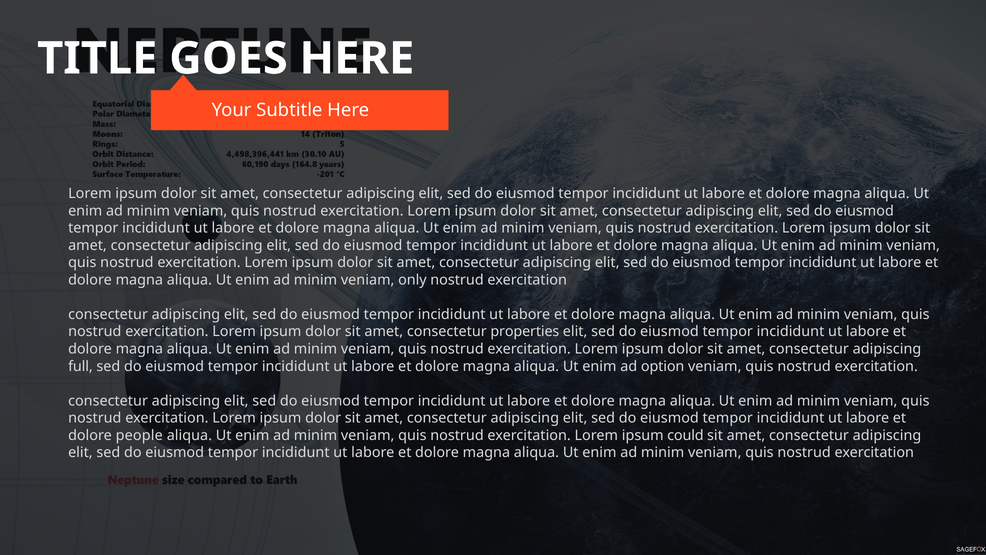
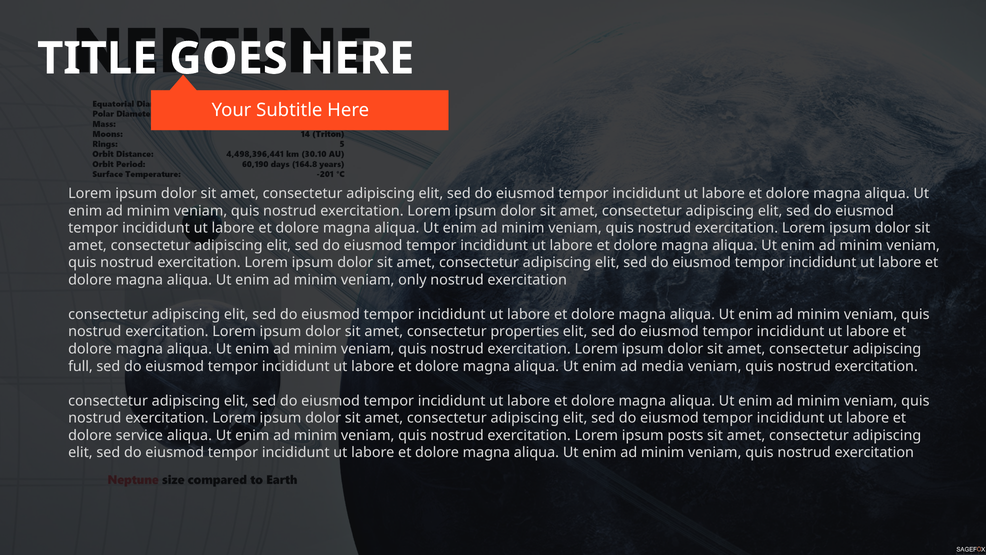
option: option -> media
people: people -> service
could: could -> posts
